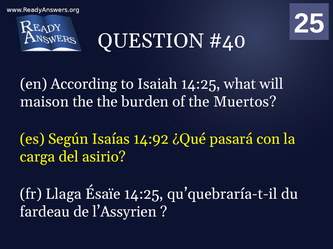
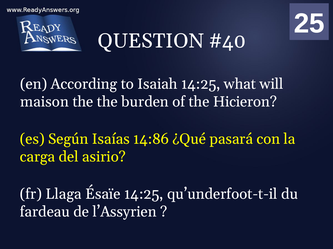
Muertos: Muertos -> Hicieron
14:92: 14:92 -> 14:86
qu’quebraría-t-il: qu’quebraría-t-il -> qu’underfoot-t-il
